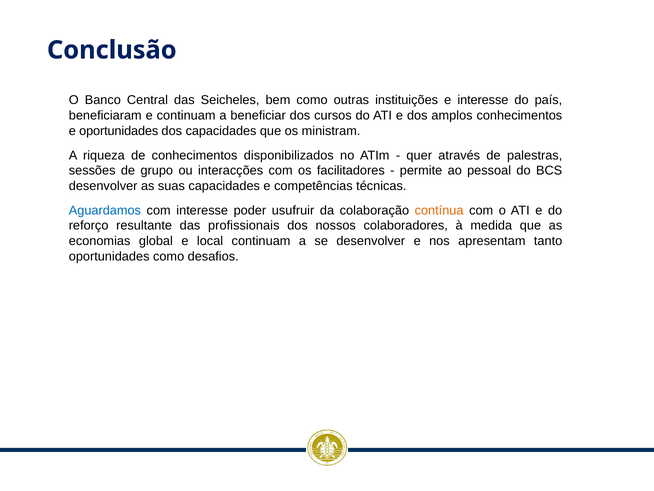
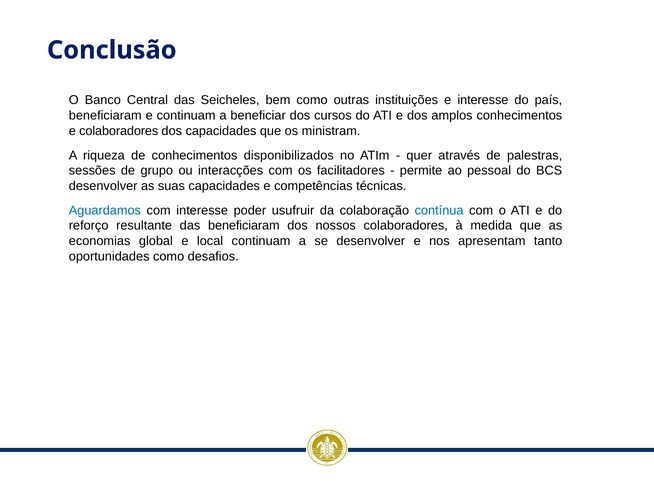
e oportunidades: oportunidades -> colaboradores
contínua colour: orange -> blue
das profissionais: profissionais -> beneficiaram
